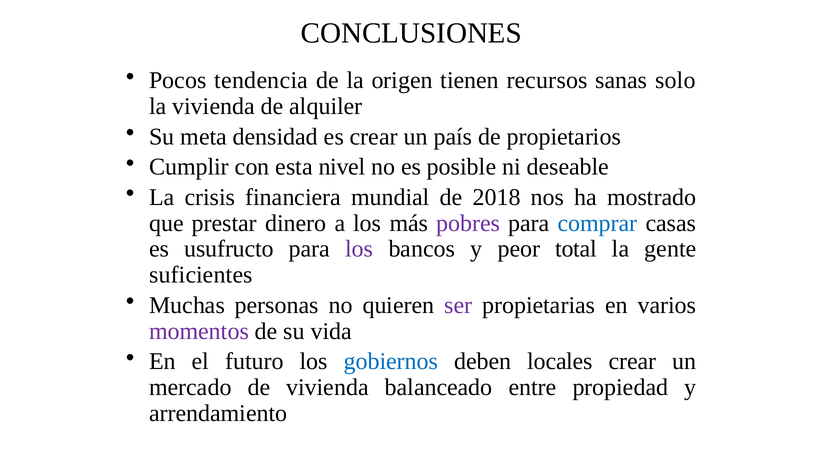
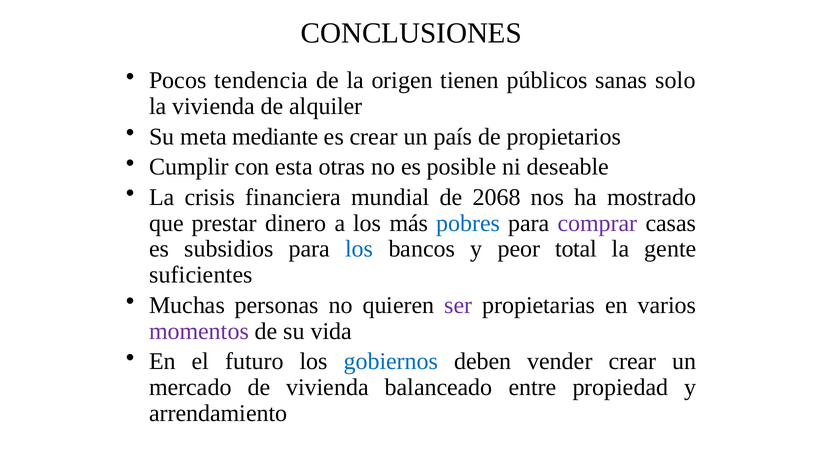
recursos: recursos -> públicos
densidad: densidad -> mediante
nivel: nivel -> otras
2018: 2018 -> 2068
pobres colour: purple -> blue
comprar colour: blue -> purple
usufructo: usufructo -> subsidios
los at (359, 249) colour: purple -> blue
locales: locales -> vender
